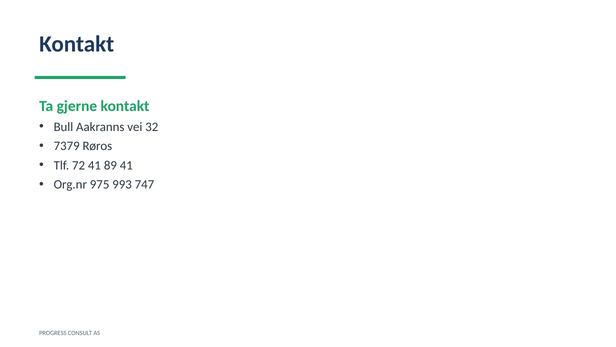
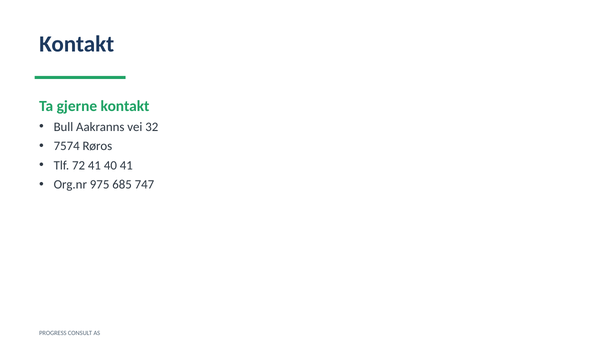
7379: 7379 -> 7574
89: 89 -> 40
993: 993 -> 685
